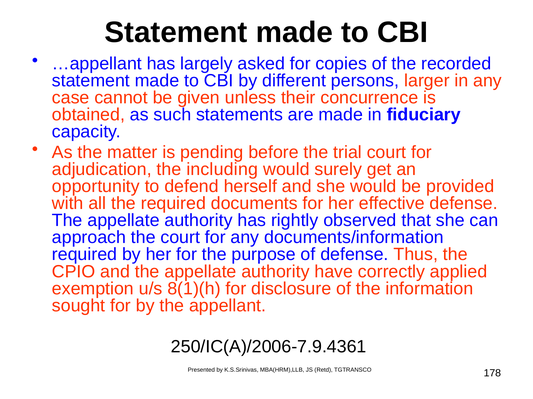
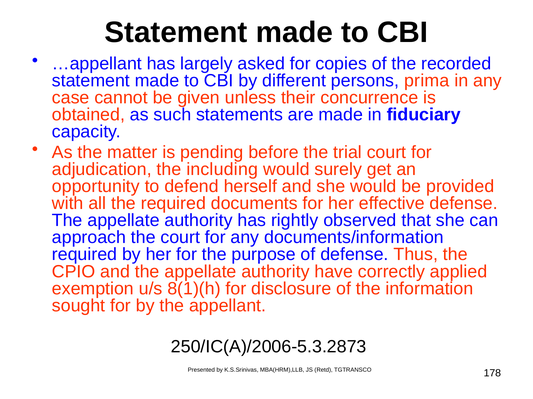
larger: larger -> prima
250/IC(A)/2006-7.9.4361: 250/IC(A)/2006-7.9.4361 -> 250/IC(A)/2006-5.3.2873
